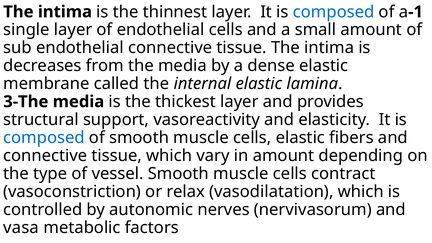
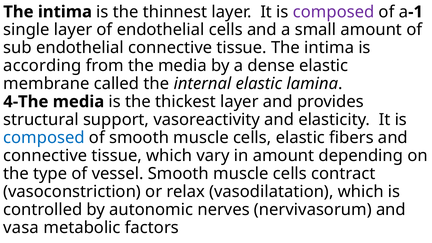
composed at (334, 12) colour: blue -> purple
decreases: decreases -> according
3-The: 3-The -> 4-The
